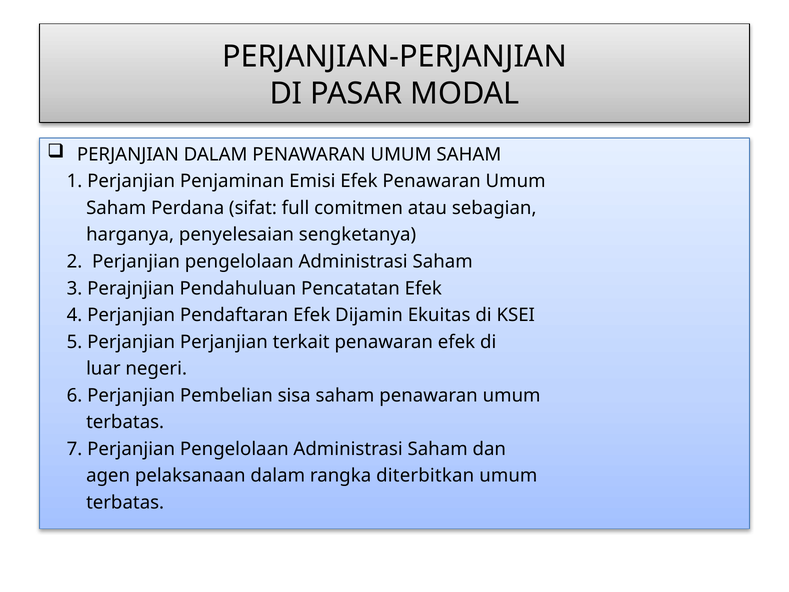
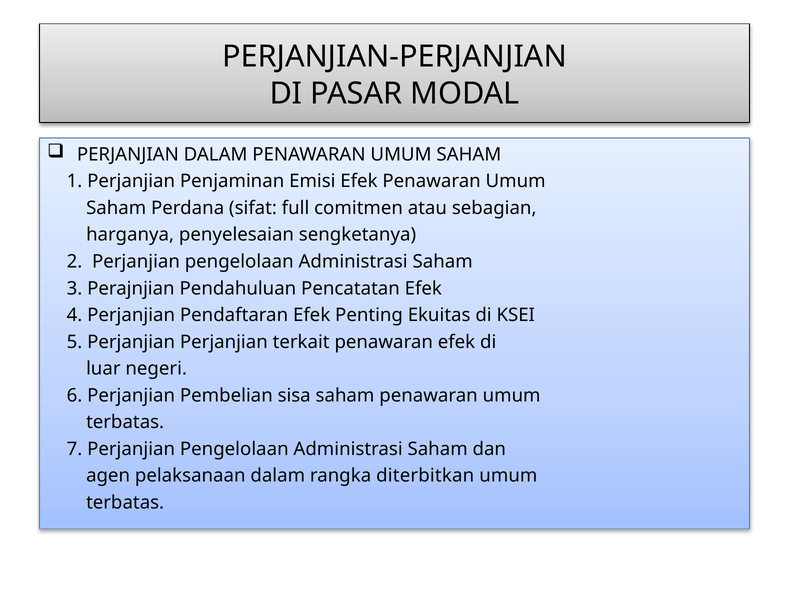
Dijamin: Dijamin -> Penting
